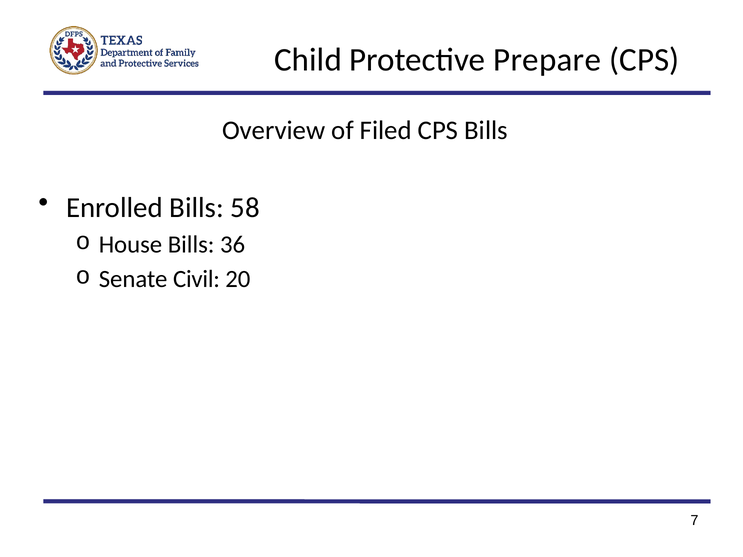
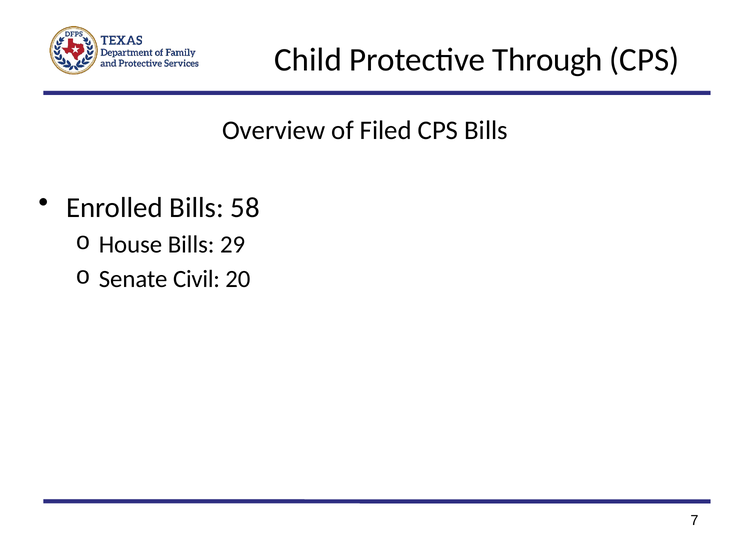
Prepare: Prepare -> Through
36: 36 -> 29
